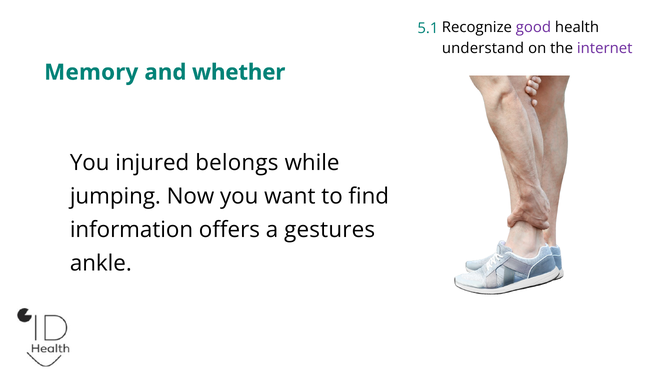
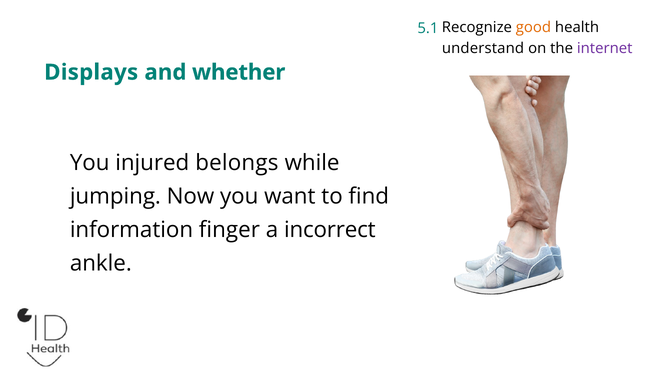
good colour: purple -> orange
Memory: Memory -> Displays
offers: offers -> finger
gestures: gestures -> incorrect
